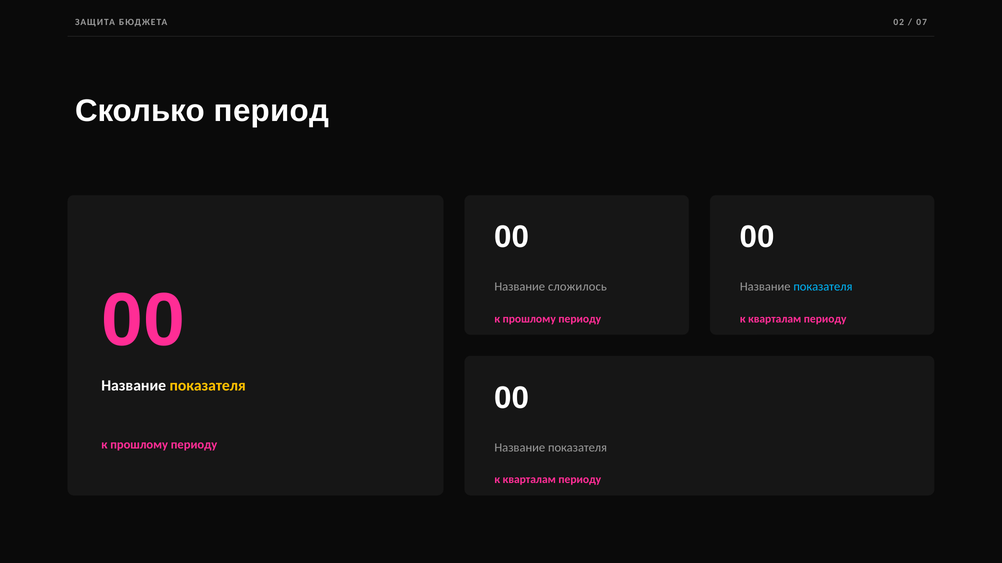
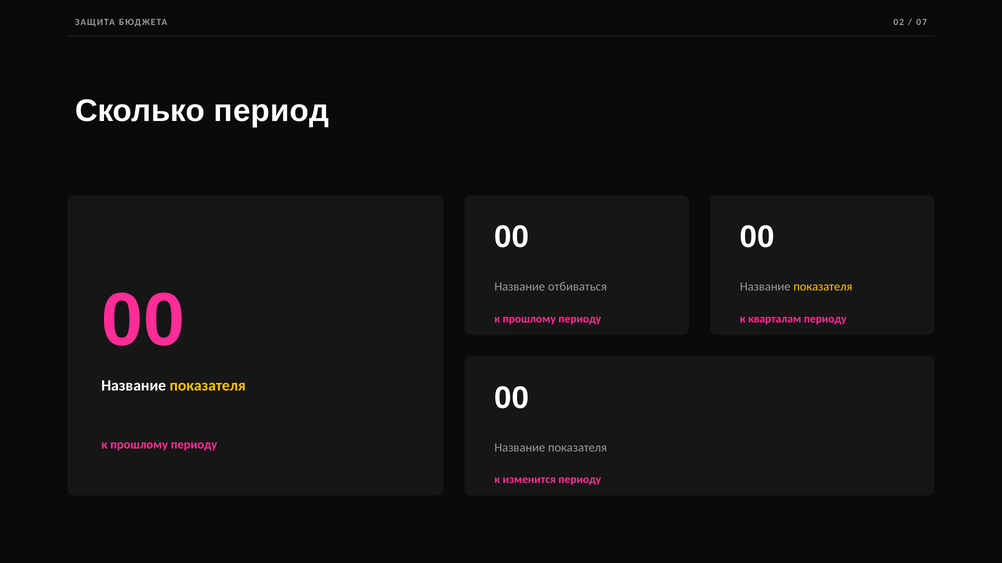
сложилось: сложилось -> отбиваться
показателя at (823, 287) colour: light blue -> yellow
кварталам at (529, 480): кварталам -> изменится
